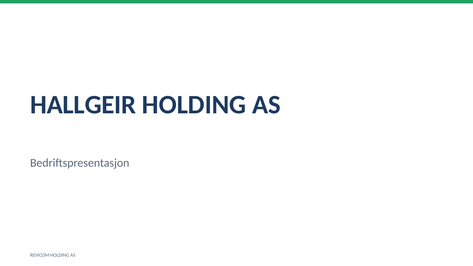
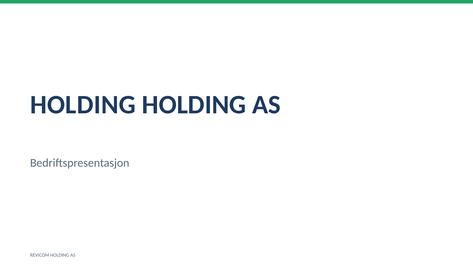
HALLGEIR at (83, 105): HALLGEIR -> HOLDING
